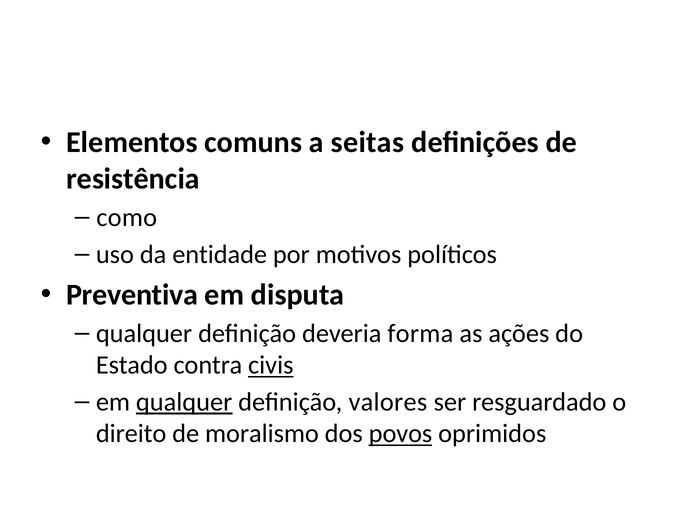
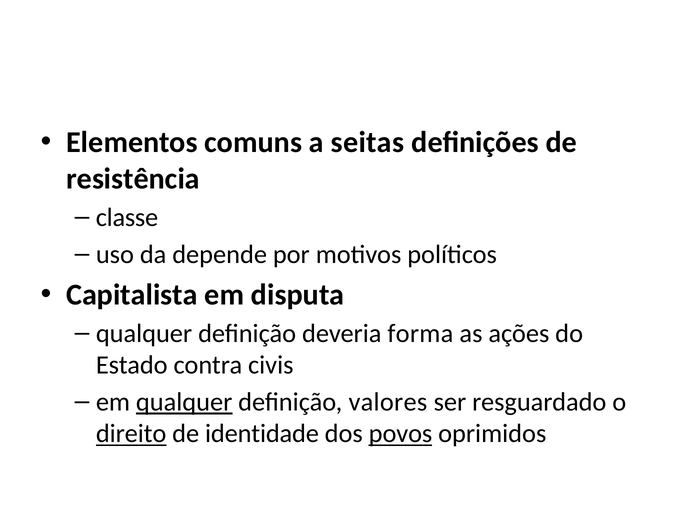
como: como -> classe
entidade: entidade -> depende
Preventiva: Preventiva -> Capitalista
civis underline: present -> none
direito underline: none -> present
moralismo: moralismo -> identidade
